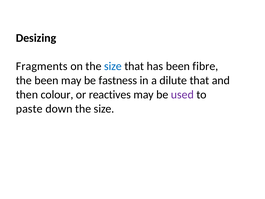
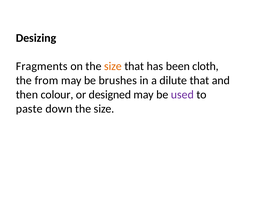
size at (113, 66) colour: blue -> orange
fibre: fibre -> cloth
the been: been -> from
fastness: fastness -> brushes
reactives: reactives -> designed
